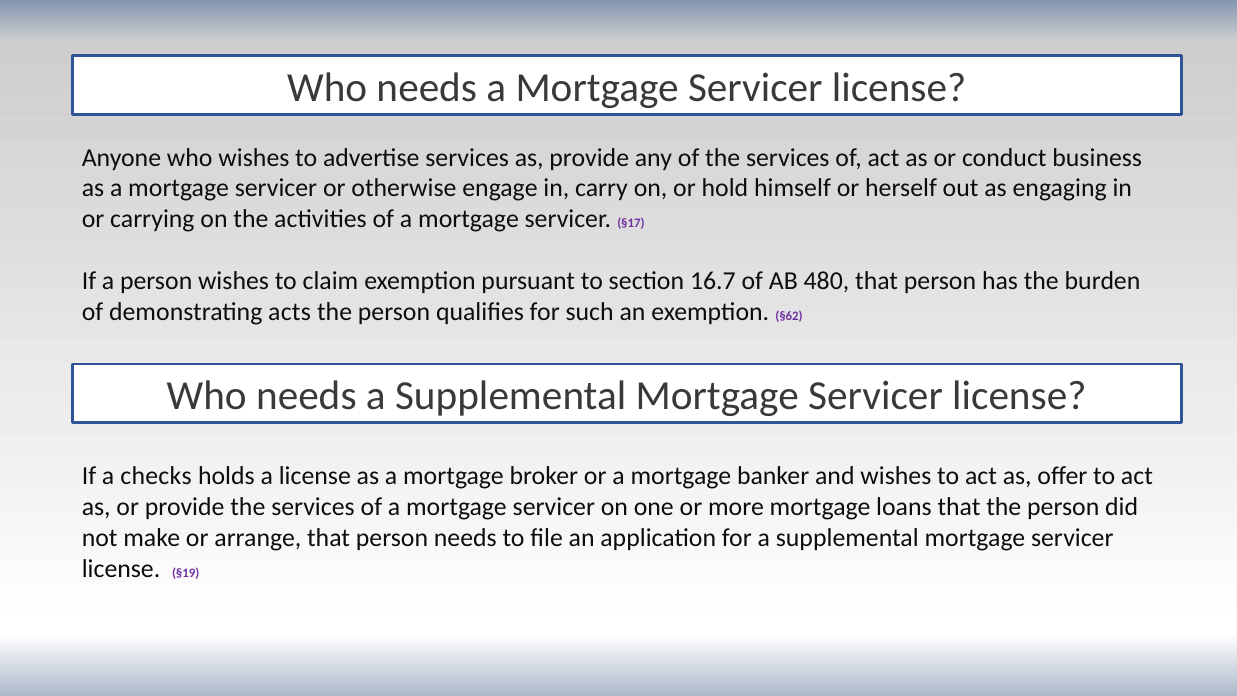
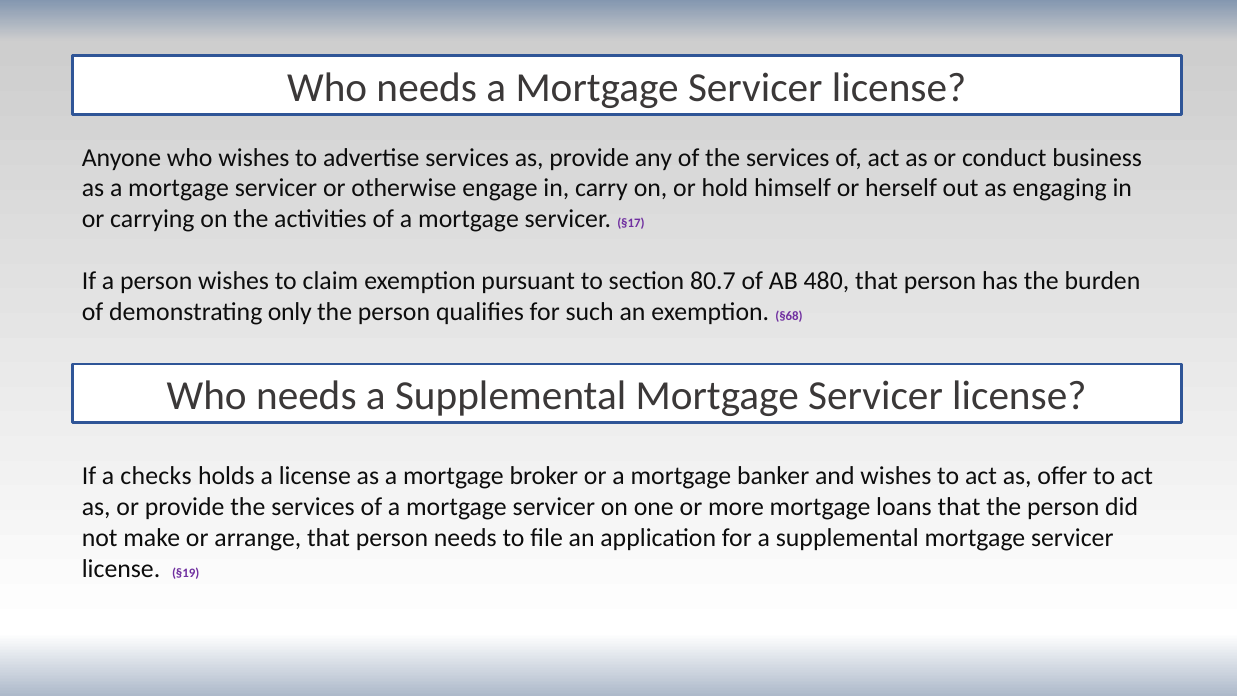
16.7: 16.7 -> 80.7
acts: acts -> only
§62: §62 -> §68
